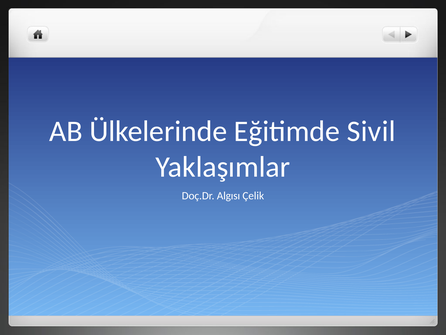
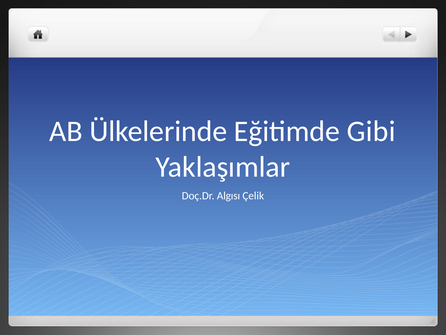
Sivil: Sivil -> Gibi
